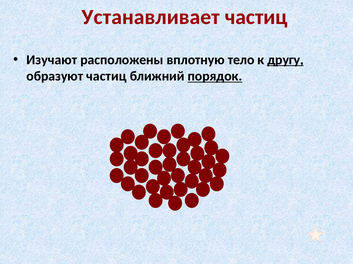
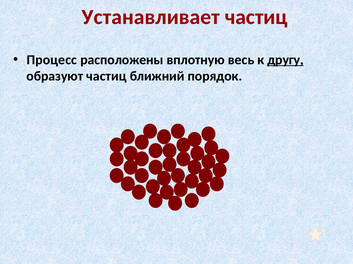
Изучают: Изучают -> Процесс
тело: тело -> весь
порядок underline: present -> none
